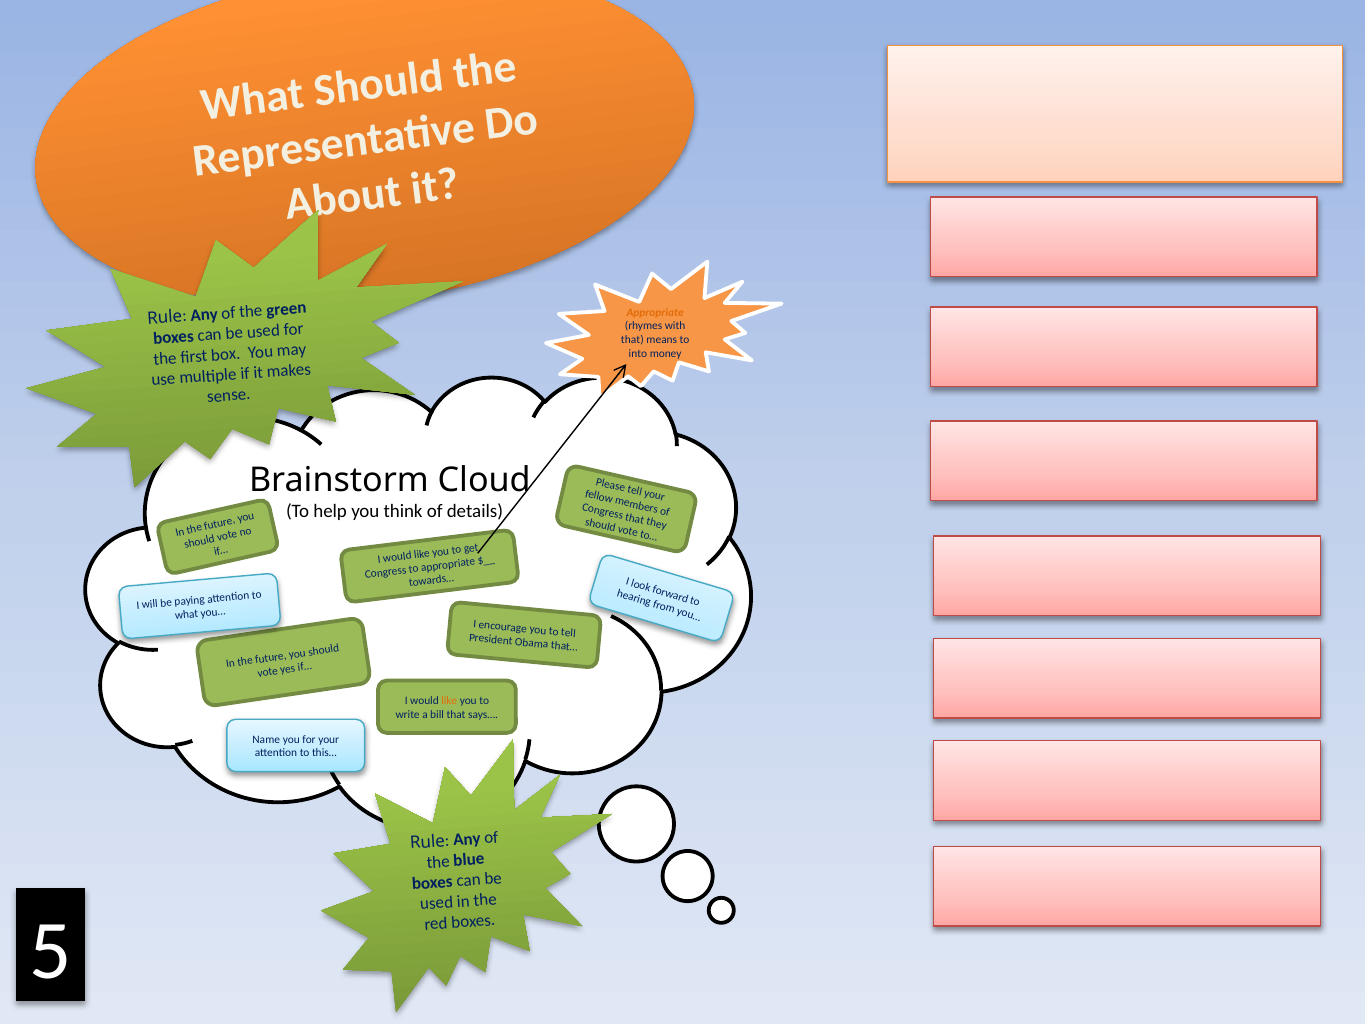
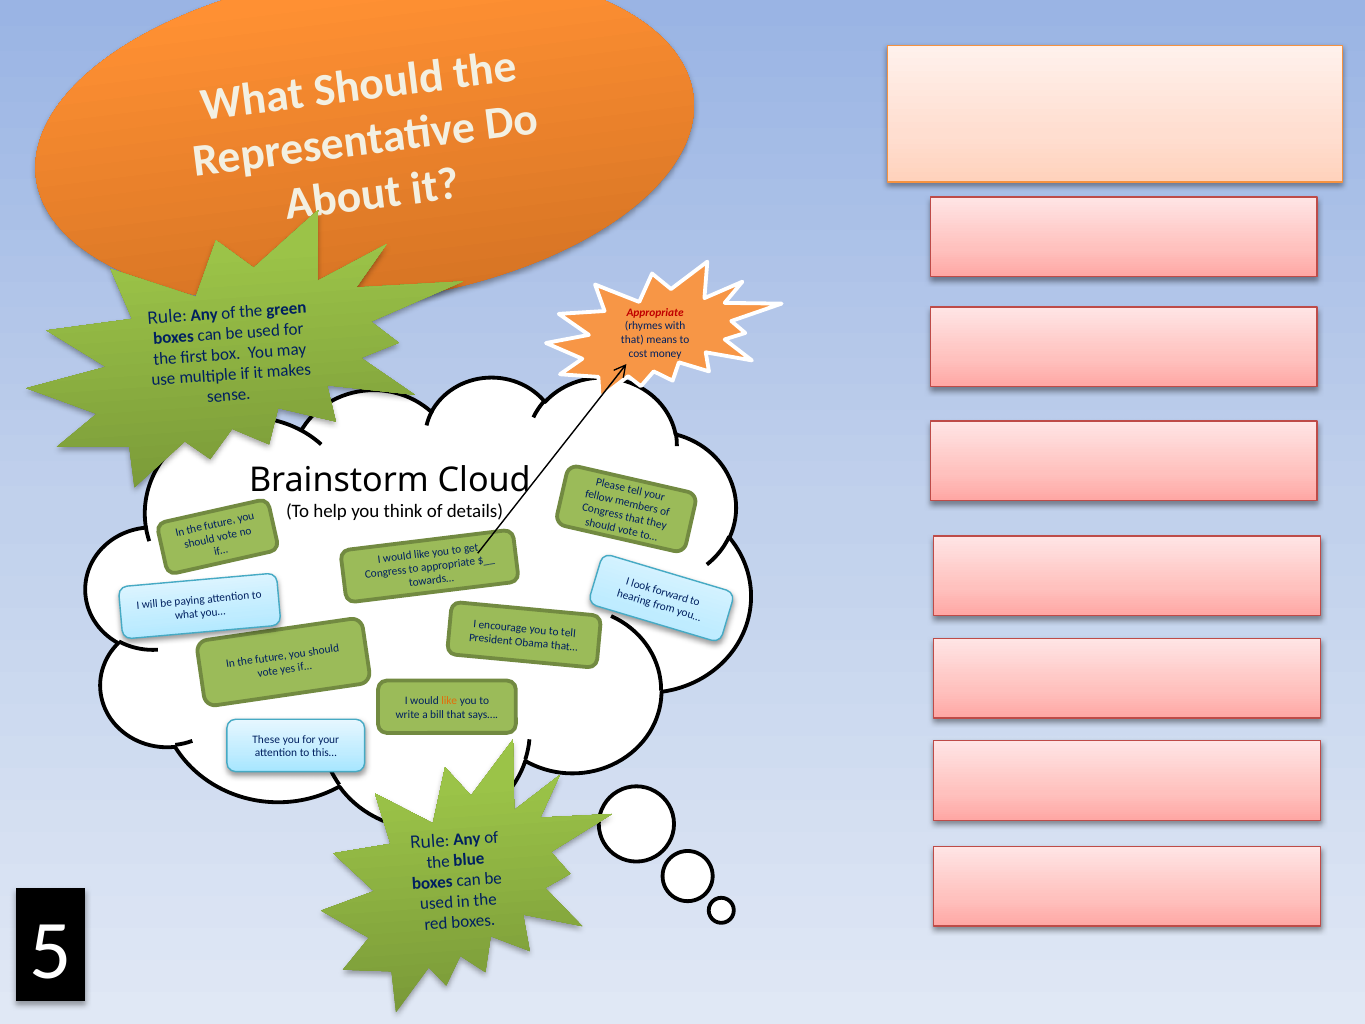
Appropriate at (655, 312) colour: orange -> red
into: into -> cost
Name: Name -> These
